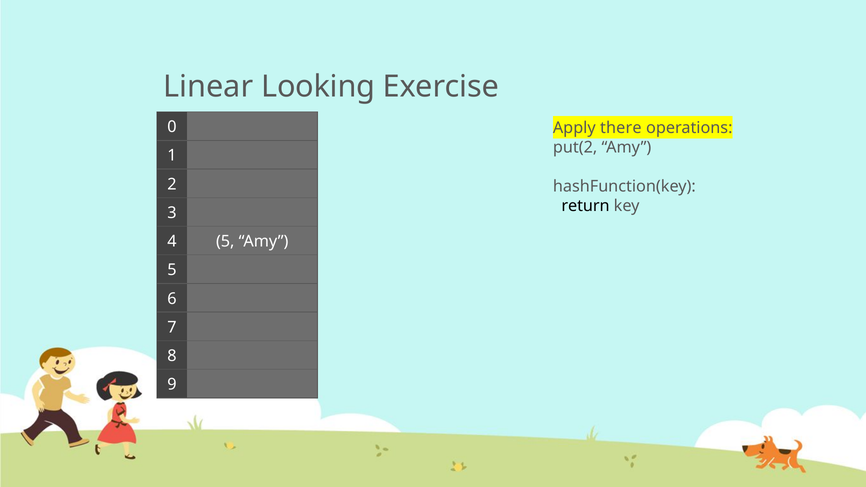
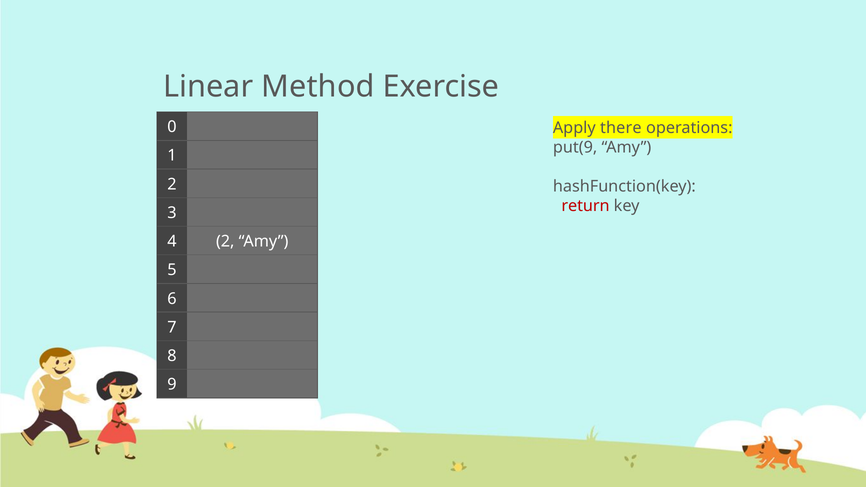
Looking: Looking -> Method
put(2: put(2 -> put(9
return colour: black -> red
4 5: 5 -> 2
